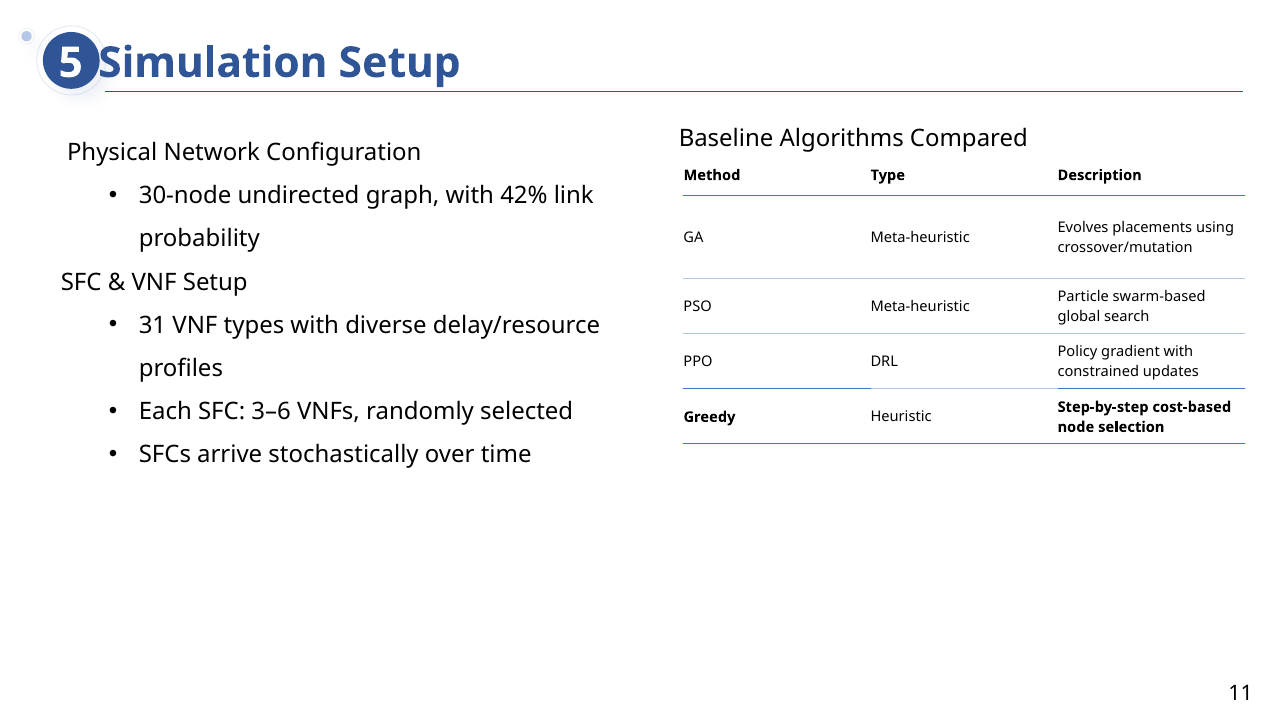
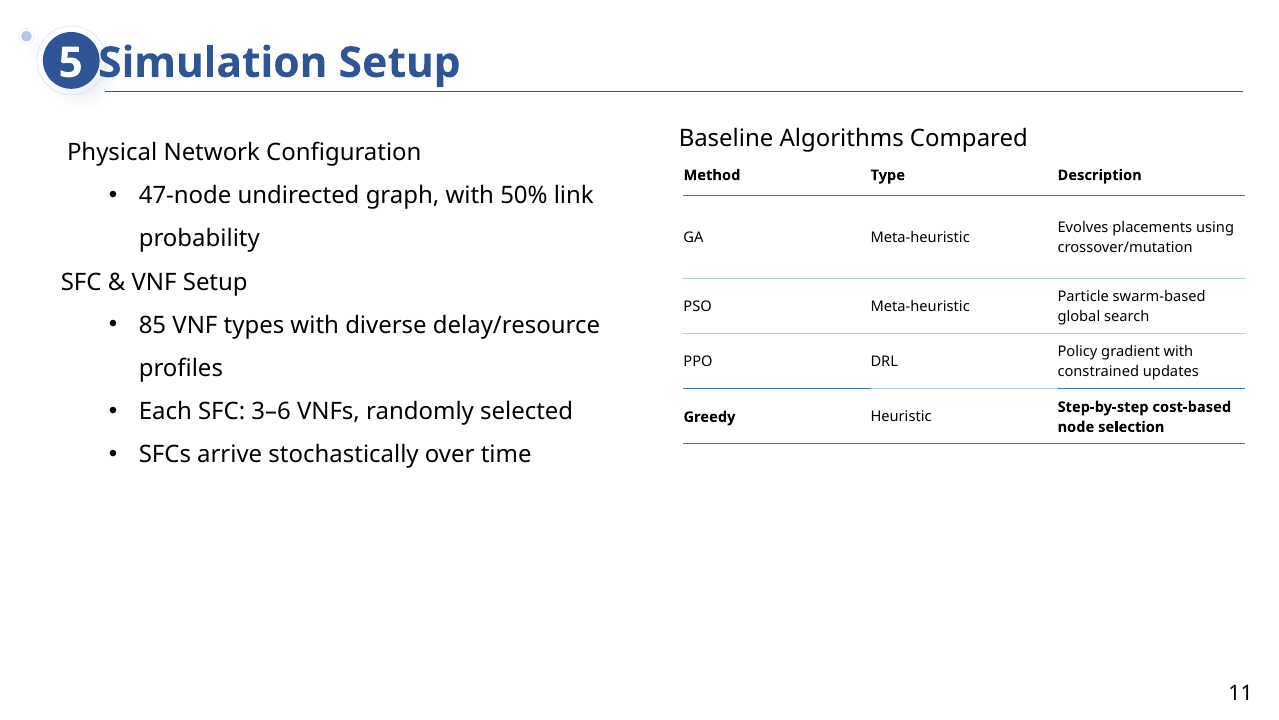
30-node: 30-node -> 47-node
42%: 42% -> 50%
31: 31 -> 85
